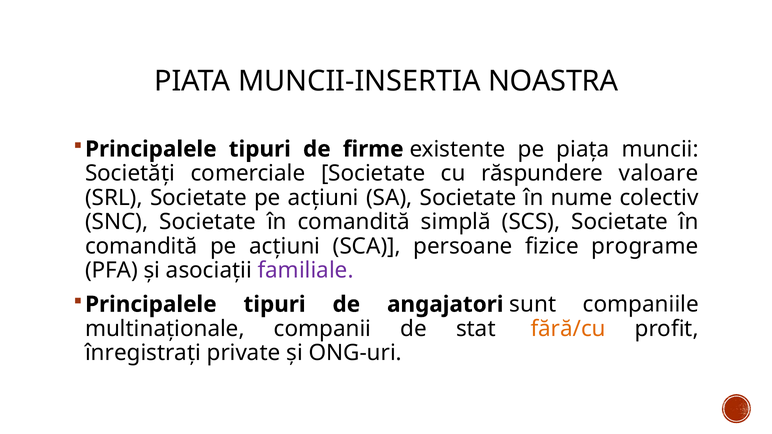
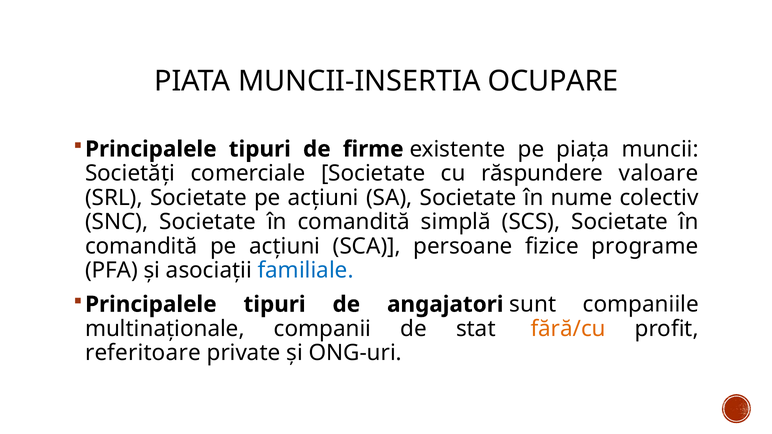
NOASTRA: NOASTRA -> OCUPARE
familiale colour: purple -> blue
înregistraţi: înregistraţi -> referitoare
